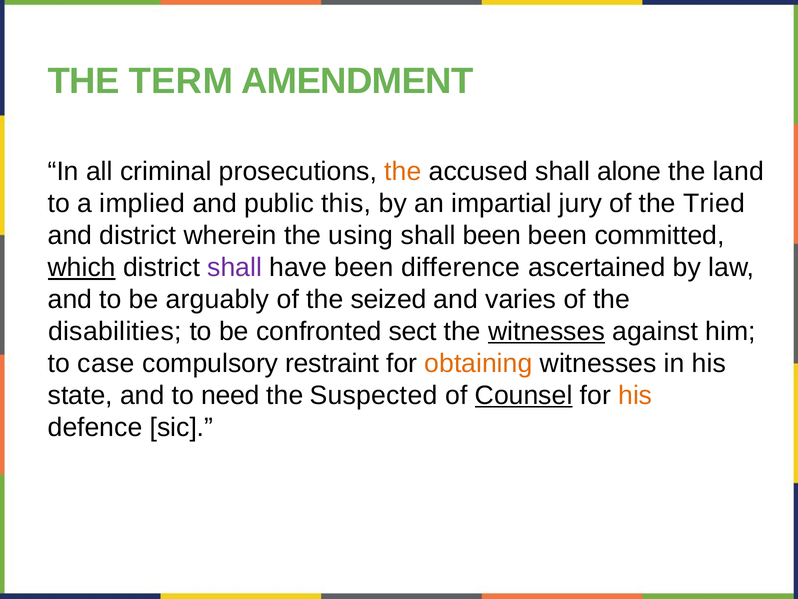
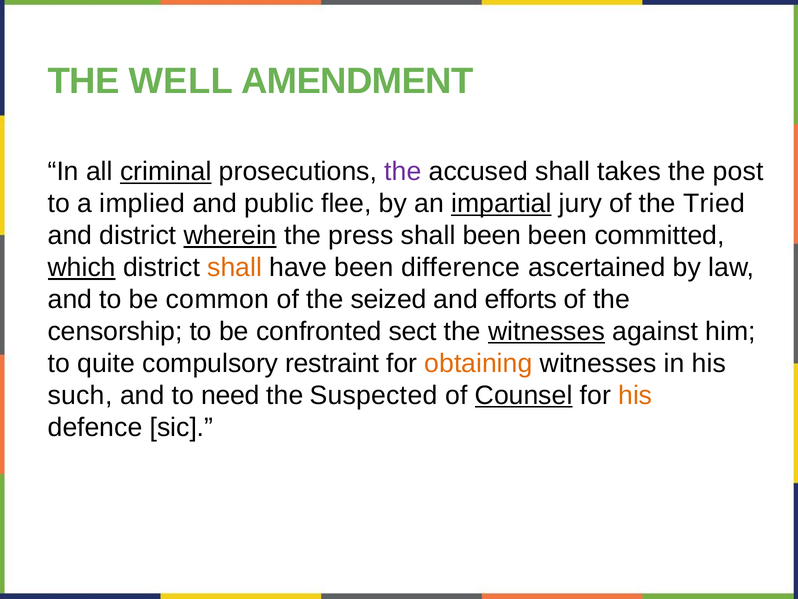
TERM: TERM -> WELL
criminal underline: none -> present
the at (403, 172) colour: orange -> purple
alone: alone -> takes
land: land -> post
this: this -> flee
impartial underline: none -> present
wherein underline: none -> present
using: using -> press
shall at (235, 267) colour: purple -> orange
arguably: arguably -> common
varies: varies -> efforts
disabilities: disabilities -> censorship
case: case -> quite
state: state -> such
